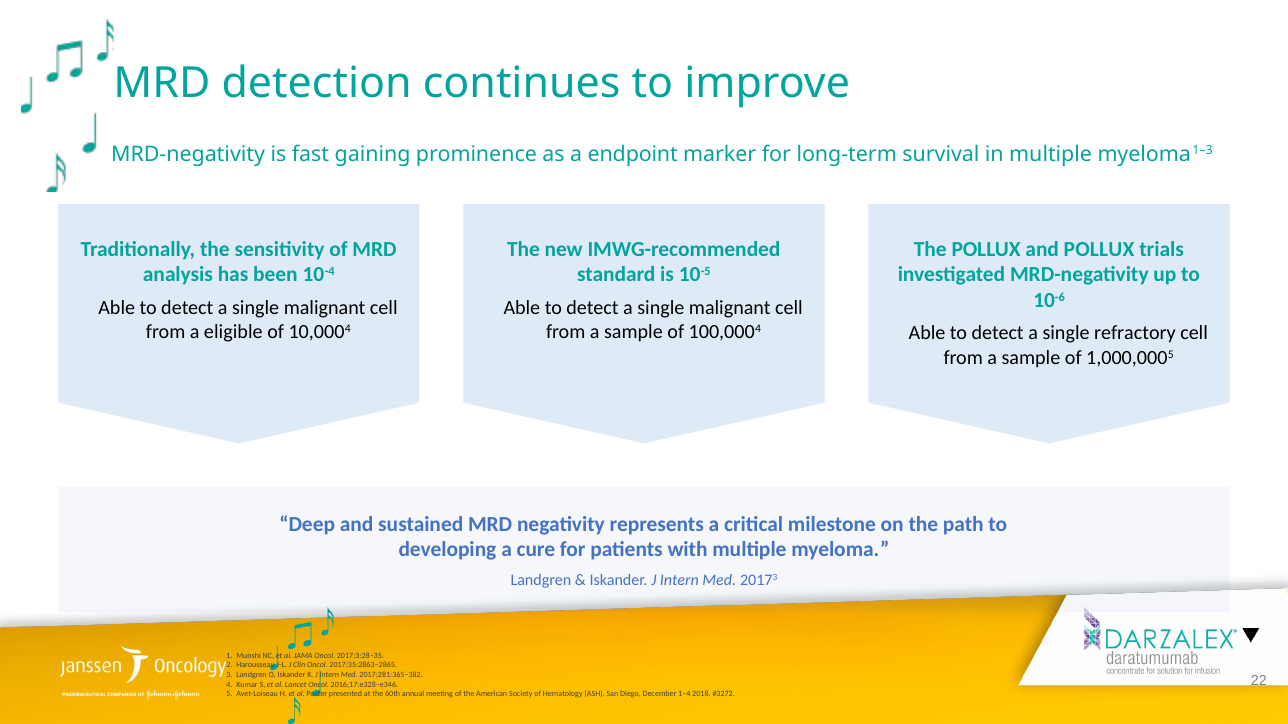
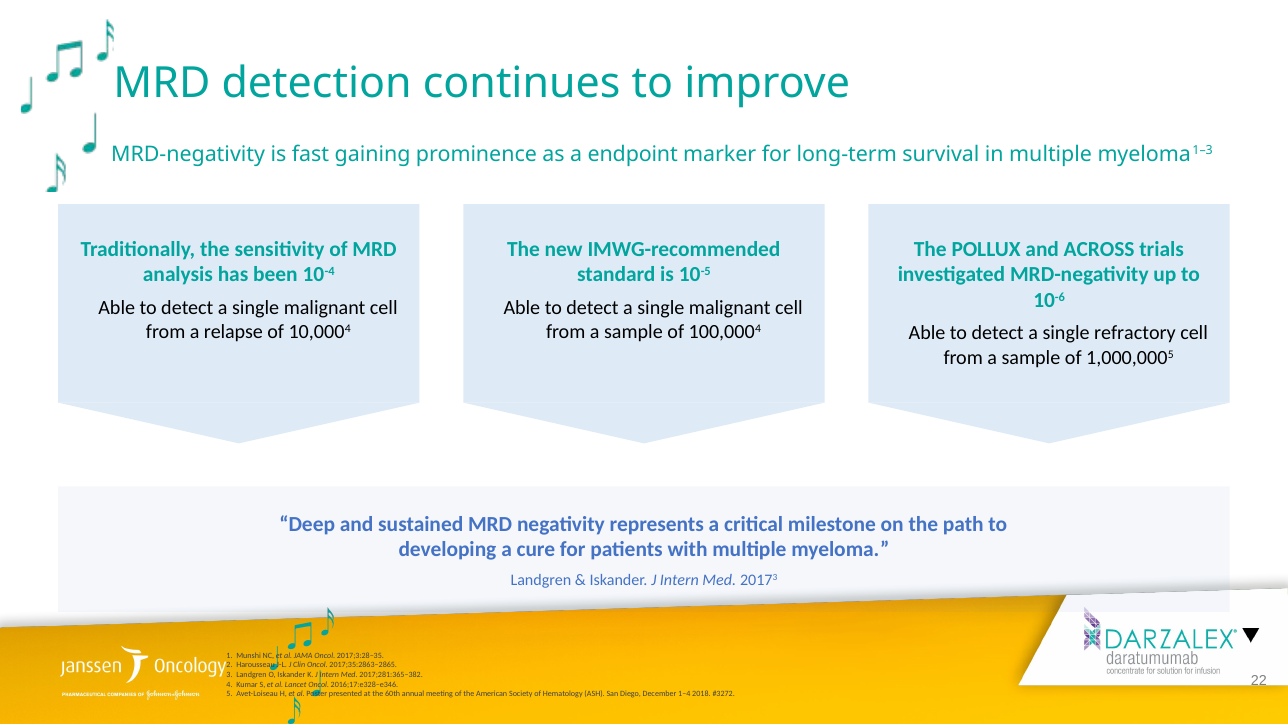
and POLLUX: POLLUX -> ACROSS
eligible: eligible -> relapse
